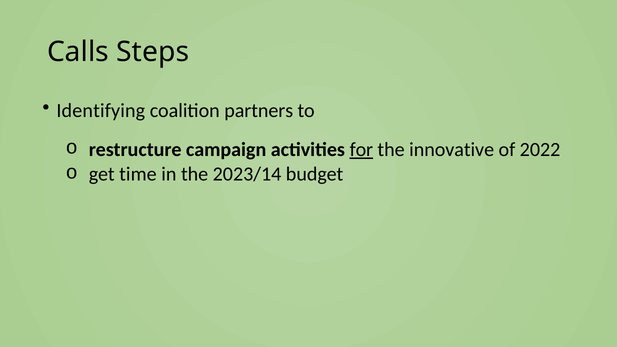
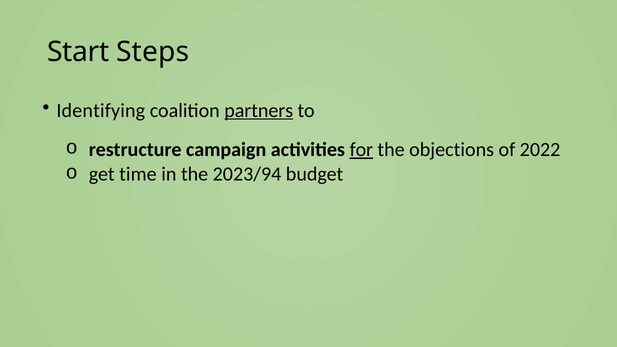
Calls: Calls -> Start
partners underline: none -> present
innovative: innovative -> objections
2023/14: 2023/14 -> 2023/94
